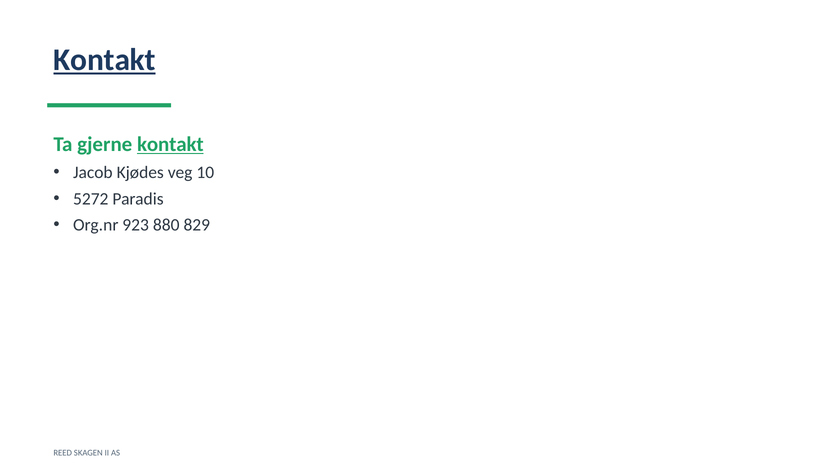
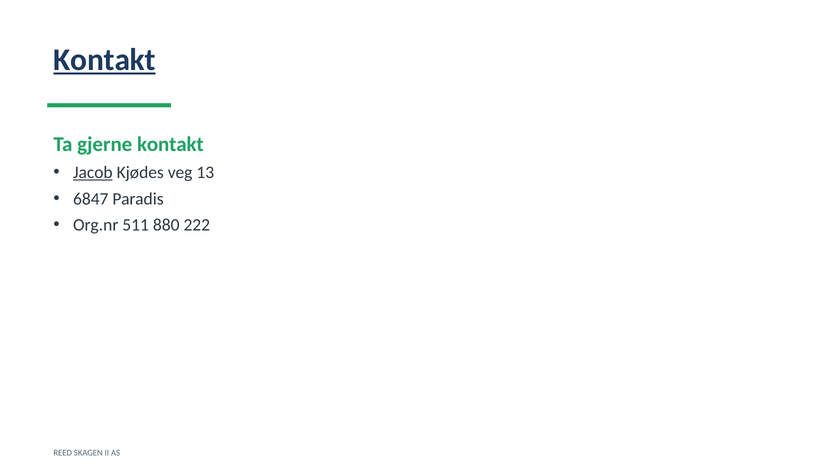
kontakt at (170, 144) underline: present -> none
Jacob underline: none -> present
10: 10 -> 13
5272: 5272 -> 6847
923: 923 -> 511
829: 829 -> 222
